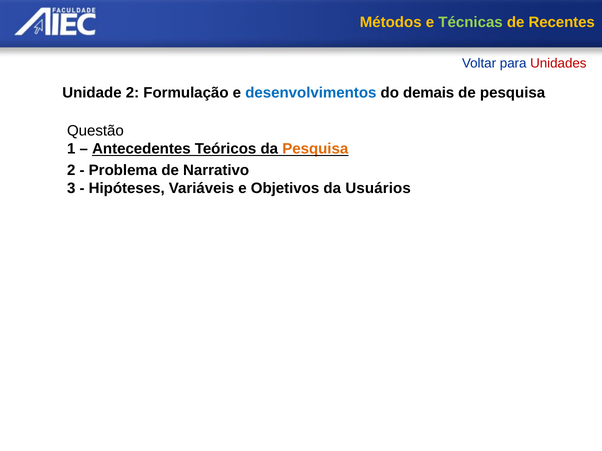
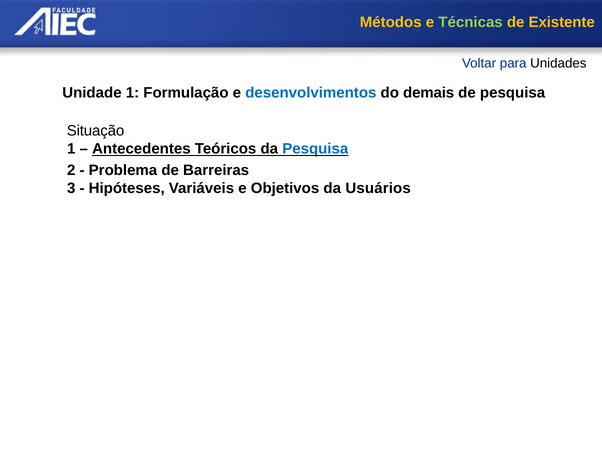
Recentes: Recentes -> Existente
Unidades colour: red -> black
Unidade 2: 2 -> 1
Questão: Questão -> Situação
Pesquisa at (315, 149) colour: orange -> blue
Narrativo: Narrativo -> Barreiras
